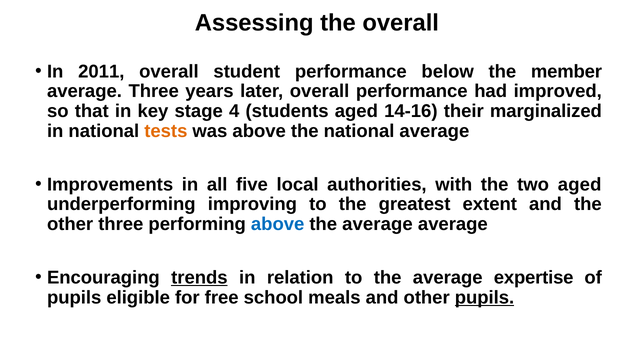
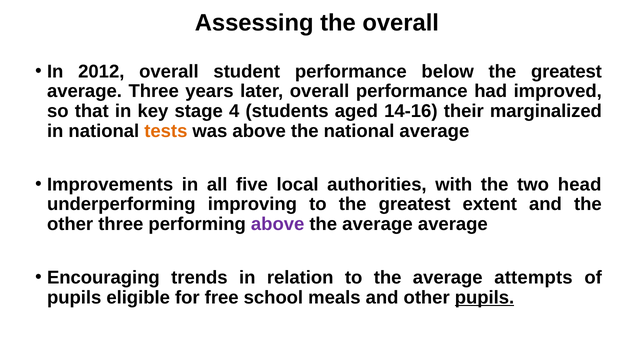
2011: 2011 -> 2012
below the member: member -> greatest
two aged: aged -> head
above at (278, 224) colour: blue -> purple
trends underline: present -> none
expertise: expertise -> attempts
